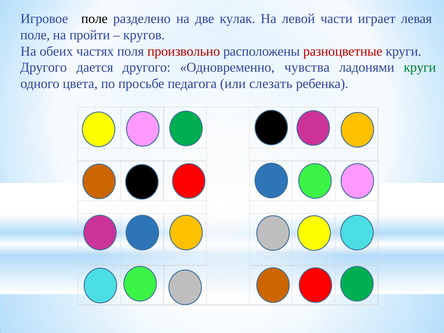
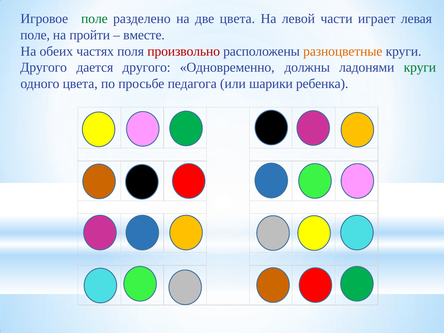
поле at (94, 19) colour: black -> green
две кулак: кулак -> цвета
кругов: кругов -> вместе
разноцветные colour: red -> orange
чувства: чувства -> должны
слезать: слезать -> шарики
